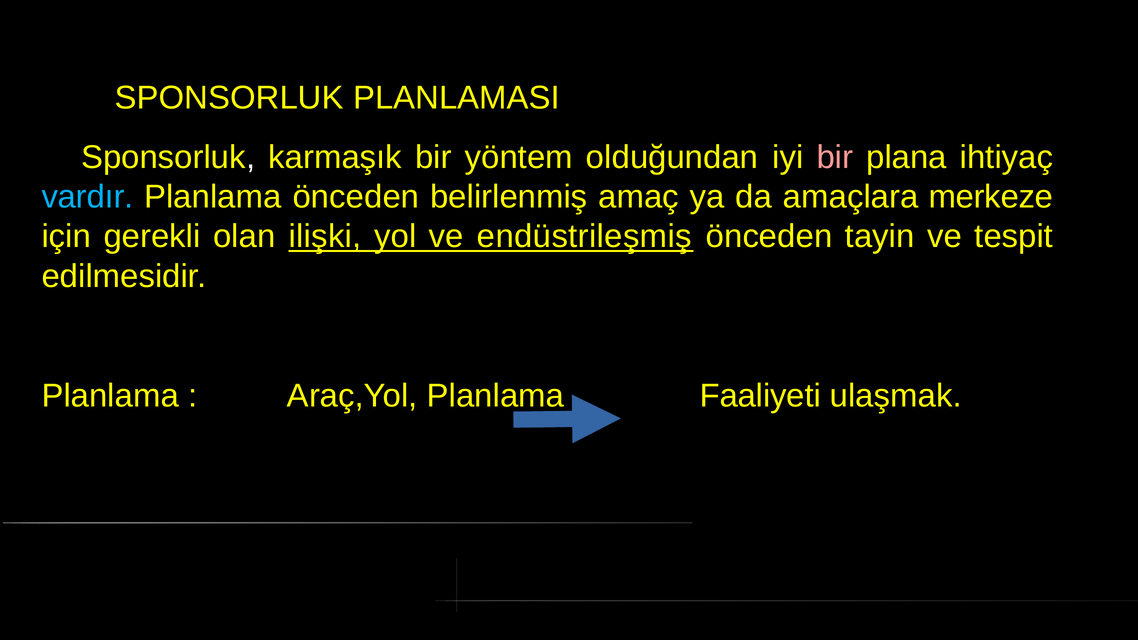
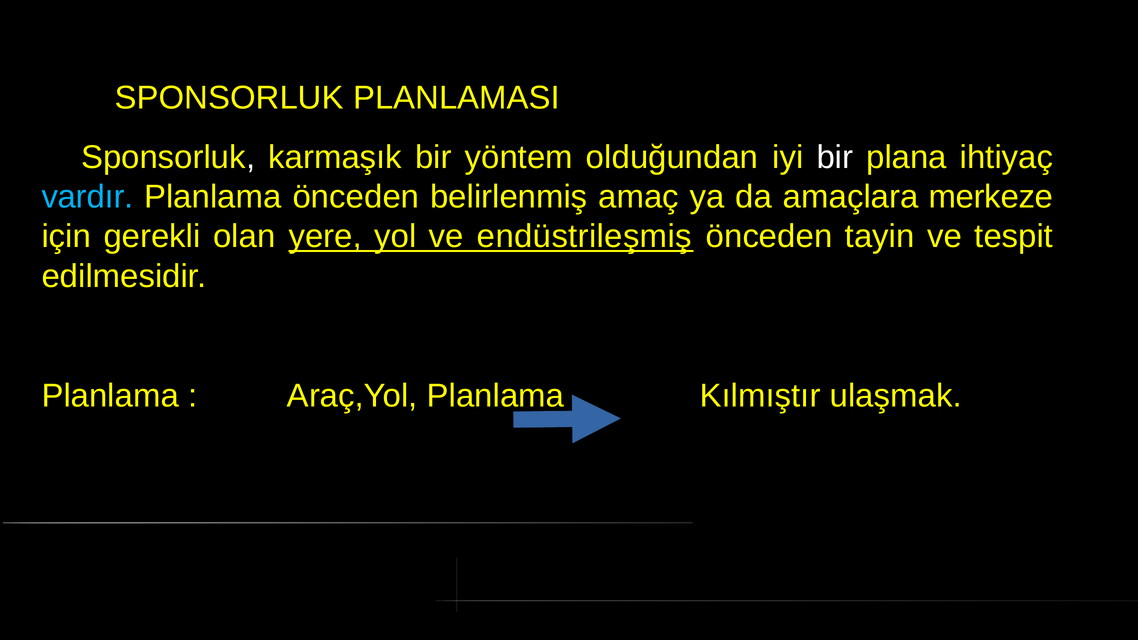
bir at (835, 158) colour: pink -> white
ilişki: ilişki -> yere
Faaliyeti: Faaliyeti -> Kılmıştır
